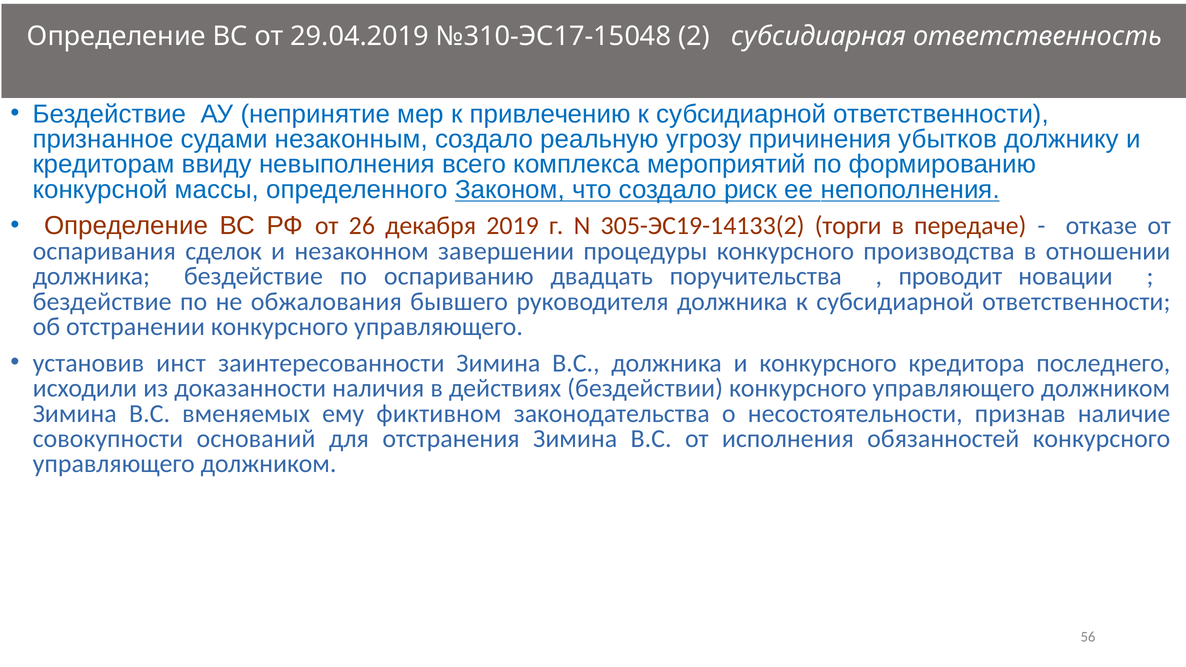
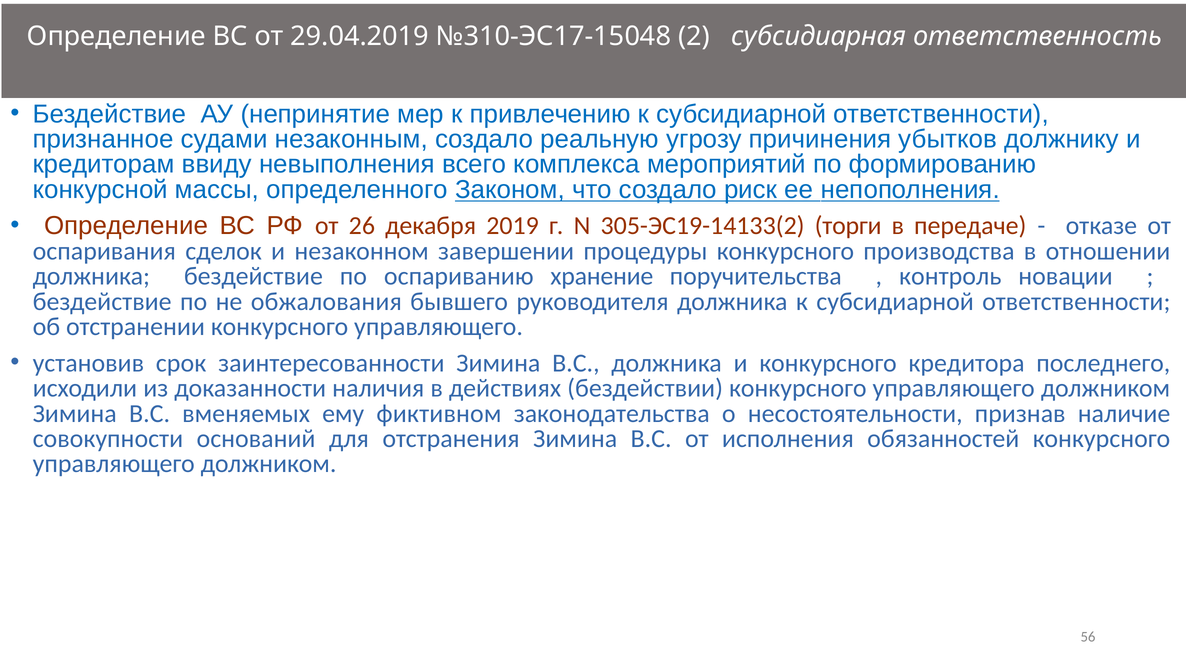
двадцать: двадцать -> хранение
проводит: проводит -> контроль
инст: инст -> срок
